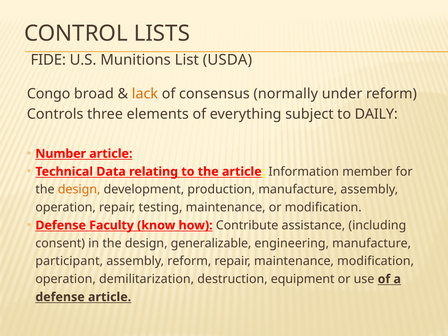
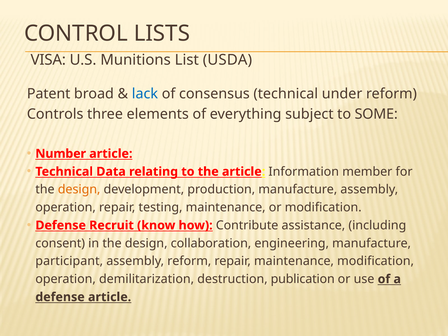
FIDE: FIDE -> VISA
Congo: Congo -> Patent
lack colour: orange -> blue
consensus normally: normally -> technical
DAILY: DAILY -> SOME
Faculty: Faculty -> Recruit
generalizable: generalizable -> collaboration
equipment: equipment -> publication
